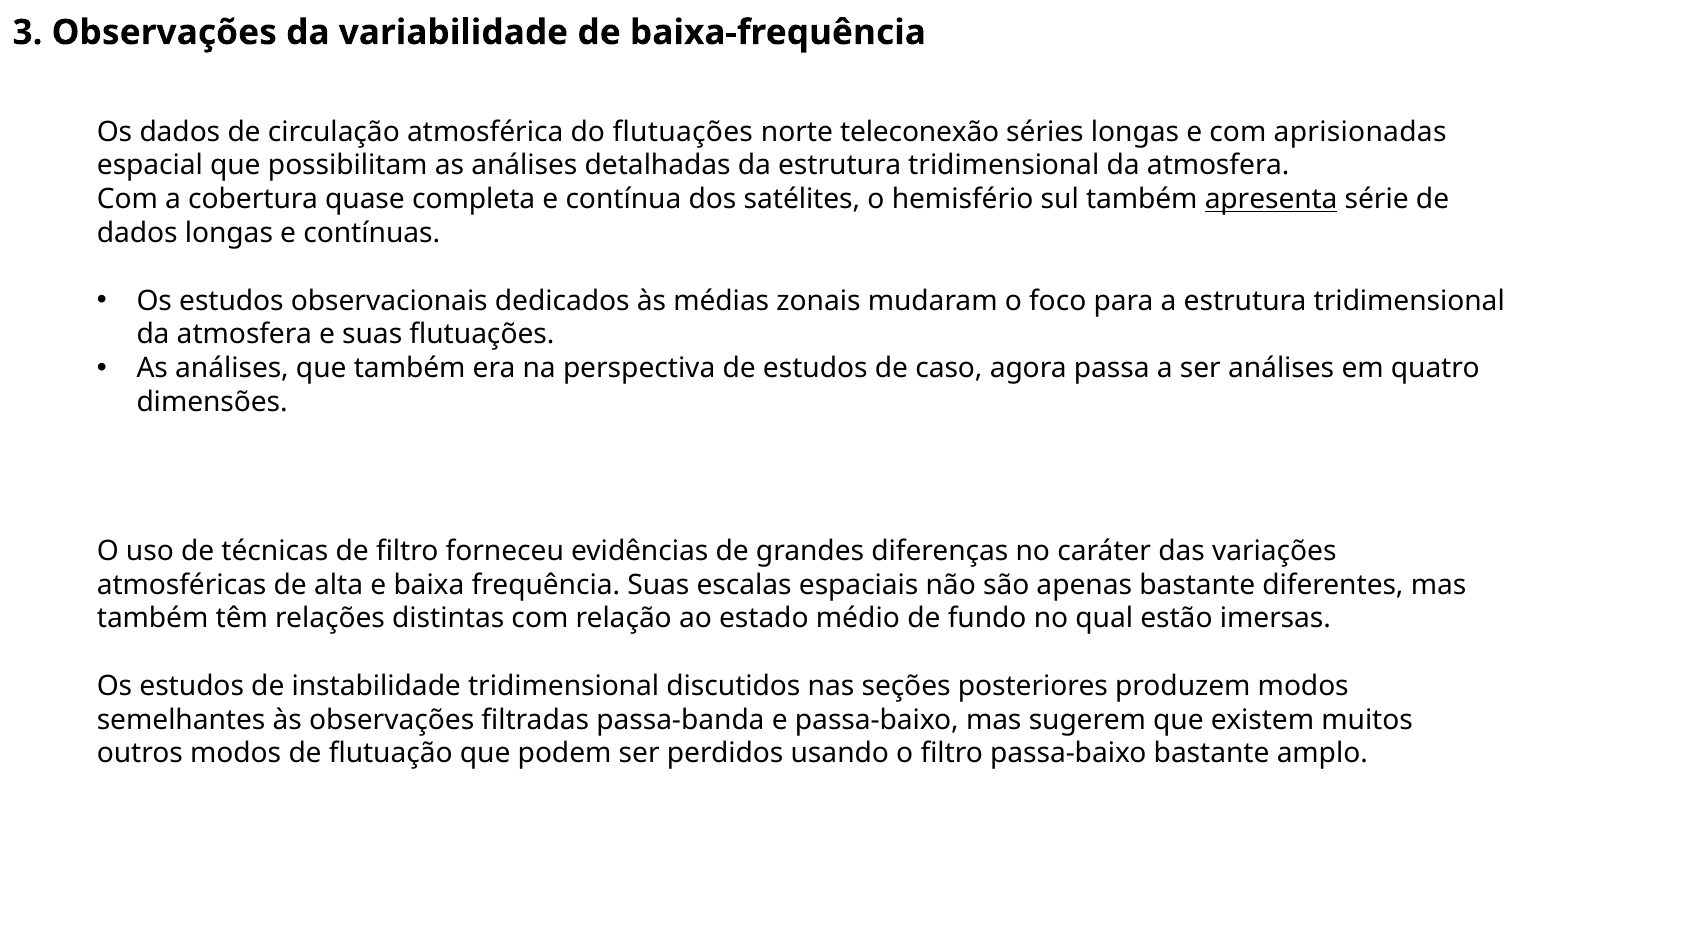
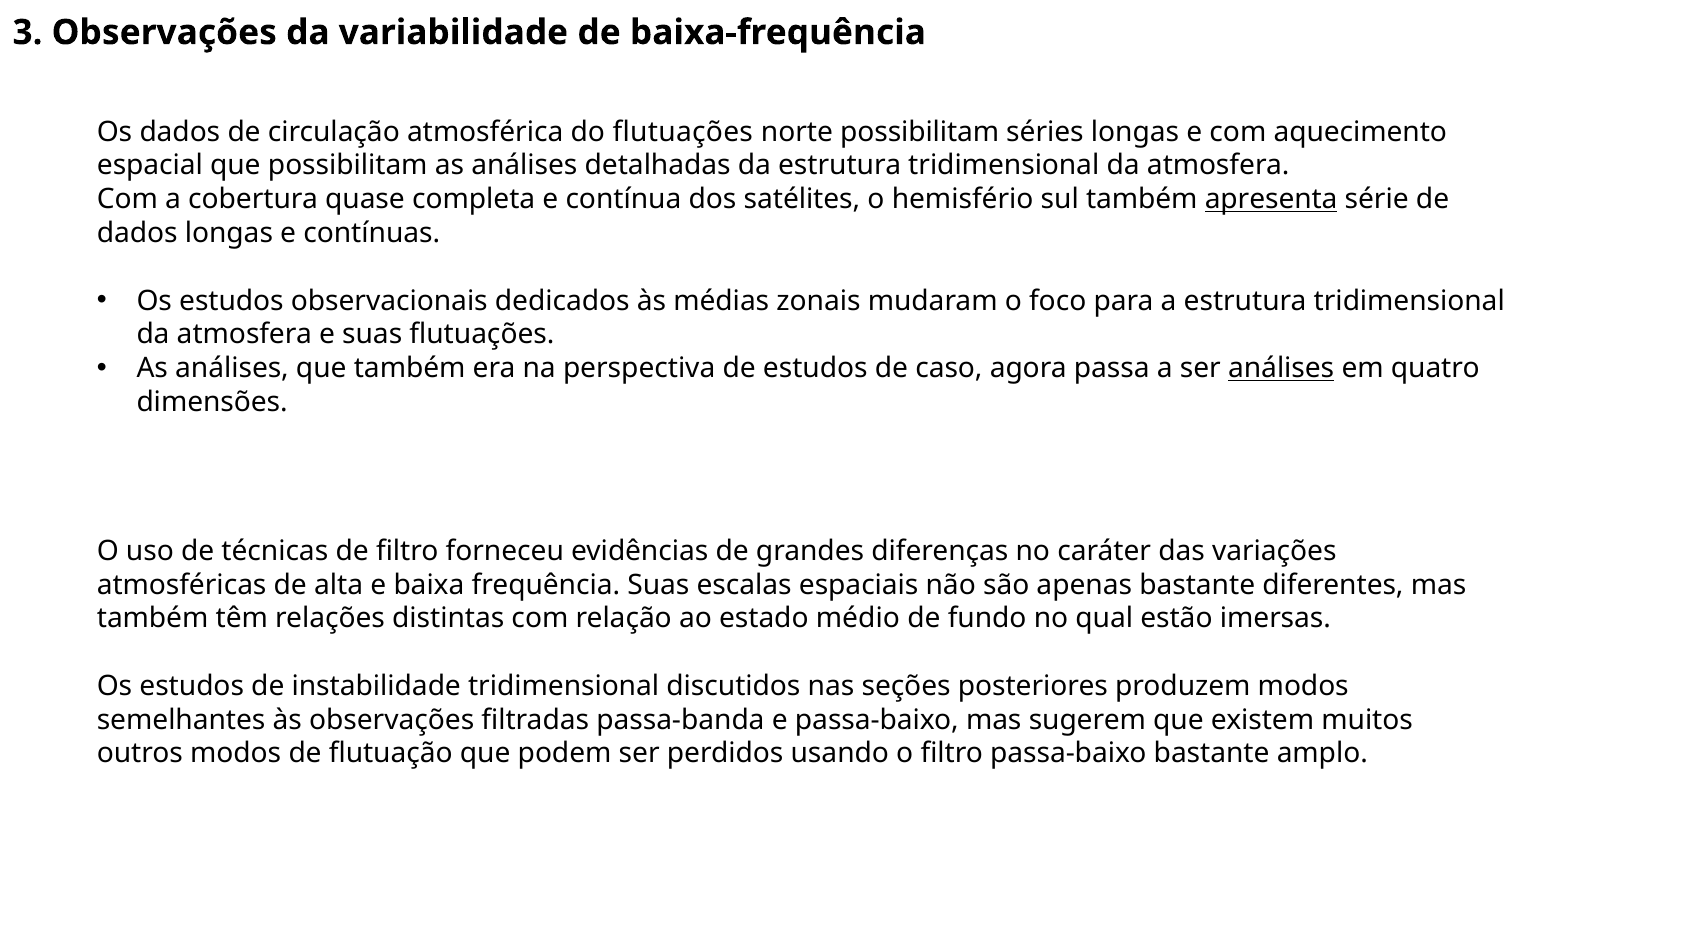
norte teleconexão: teleconexão -> possibilitam
aprisionadas: aprisionadas -> aquecimento
análises at (1281, 369) underline: none -> present
